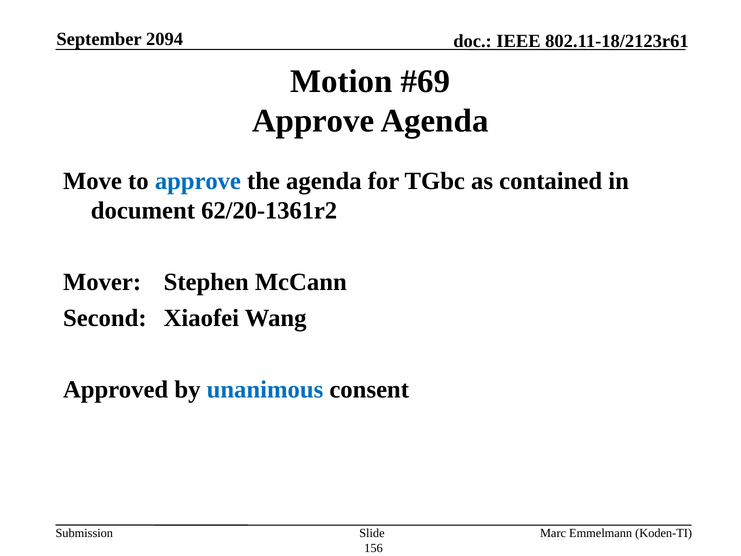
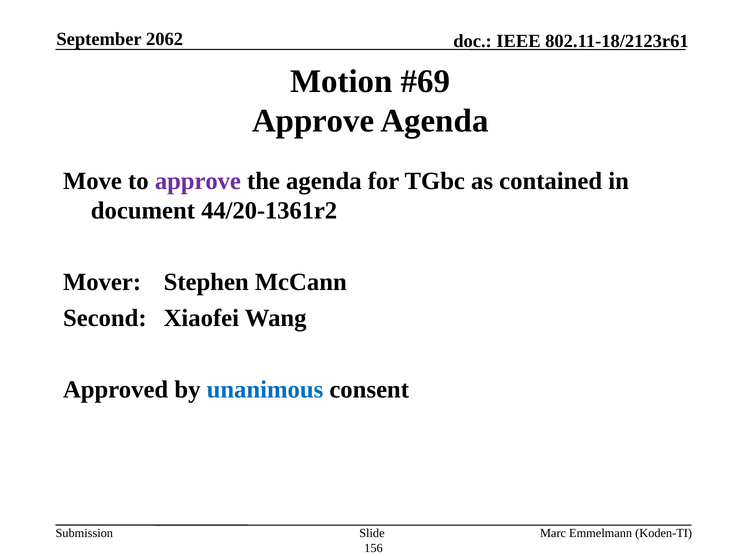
2094: 2094 -> 2062
approve at (198, 181) colour: blue -> purple
62/20-1361r2: 62/20-1361r2 -> 44/20-1361r2
